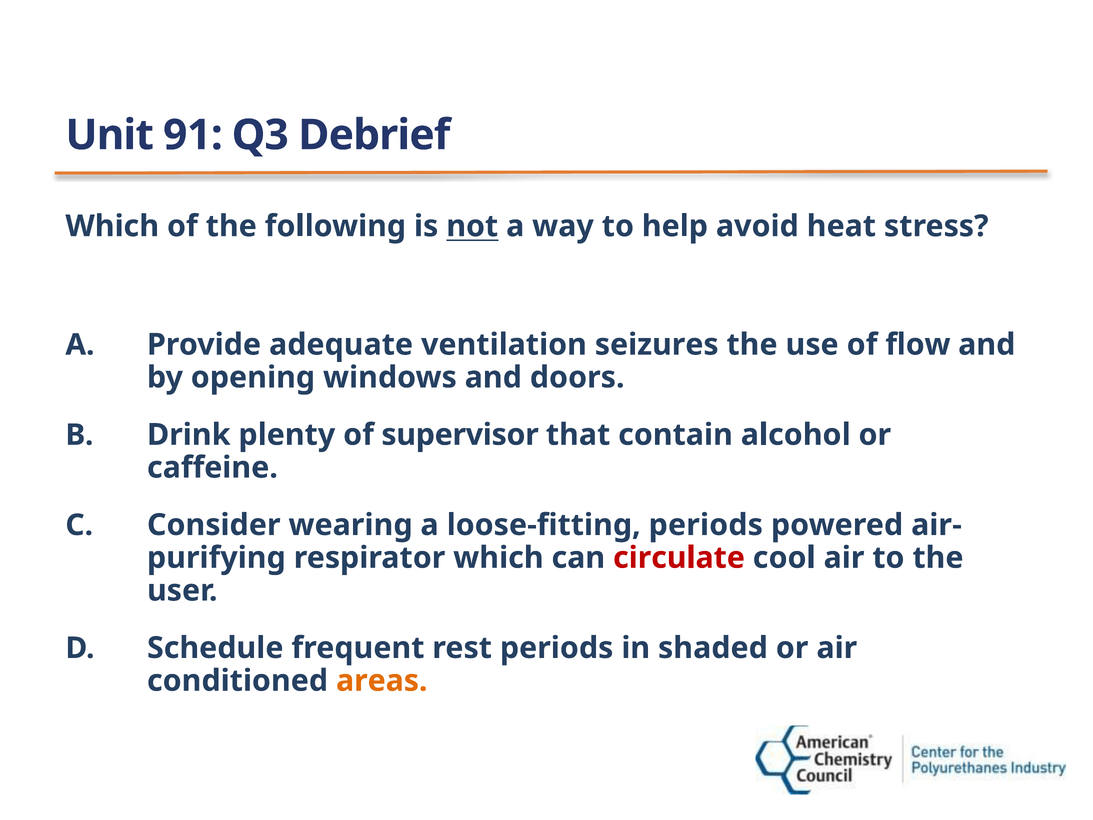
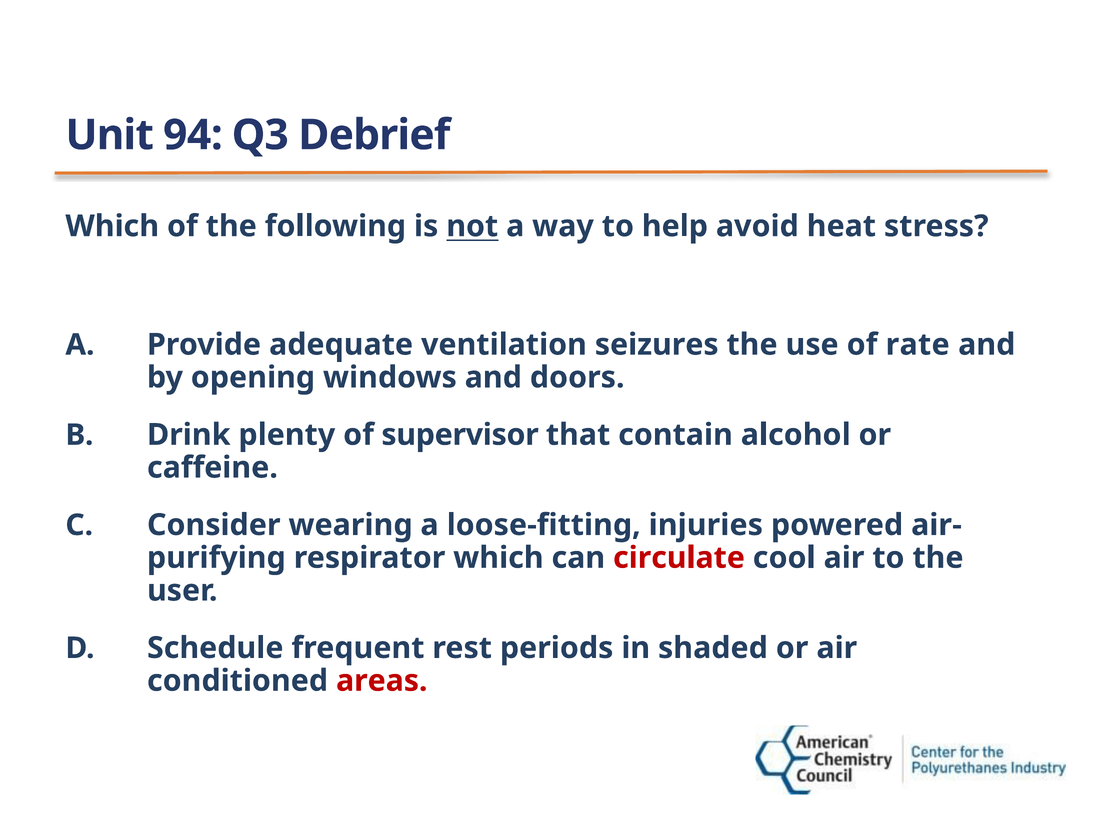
91: 91 -> 94
flow: flow -> rate
loose-fitting periods: periods -> injuries
areas colour: orange -> red
